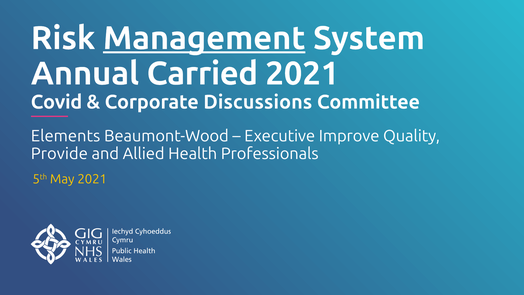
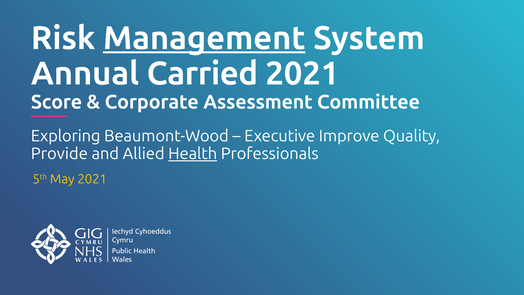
Covid: Covid -> Score
Discussions: Discussions -> Assessment
Elements: Elements -> Exploring
Health underline: none -> present
